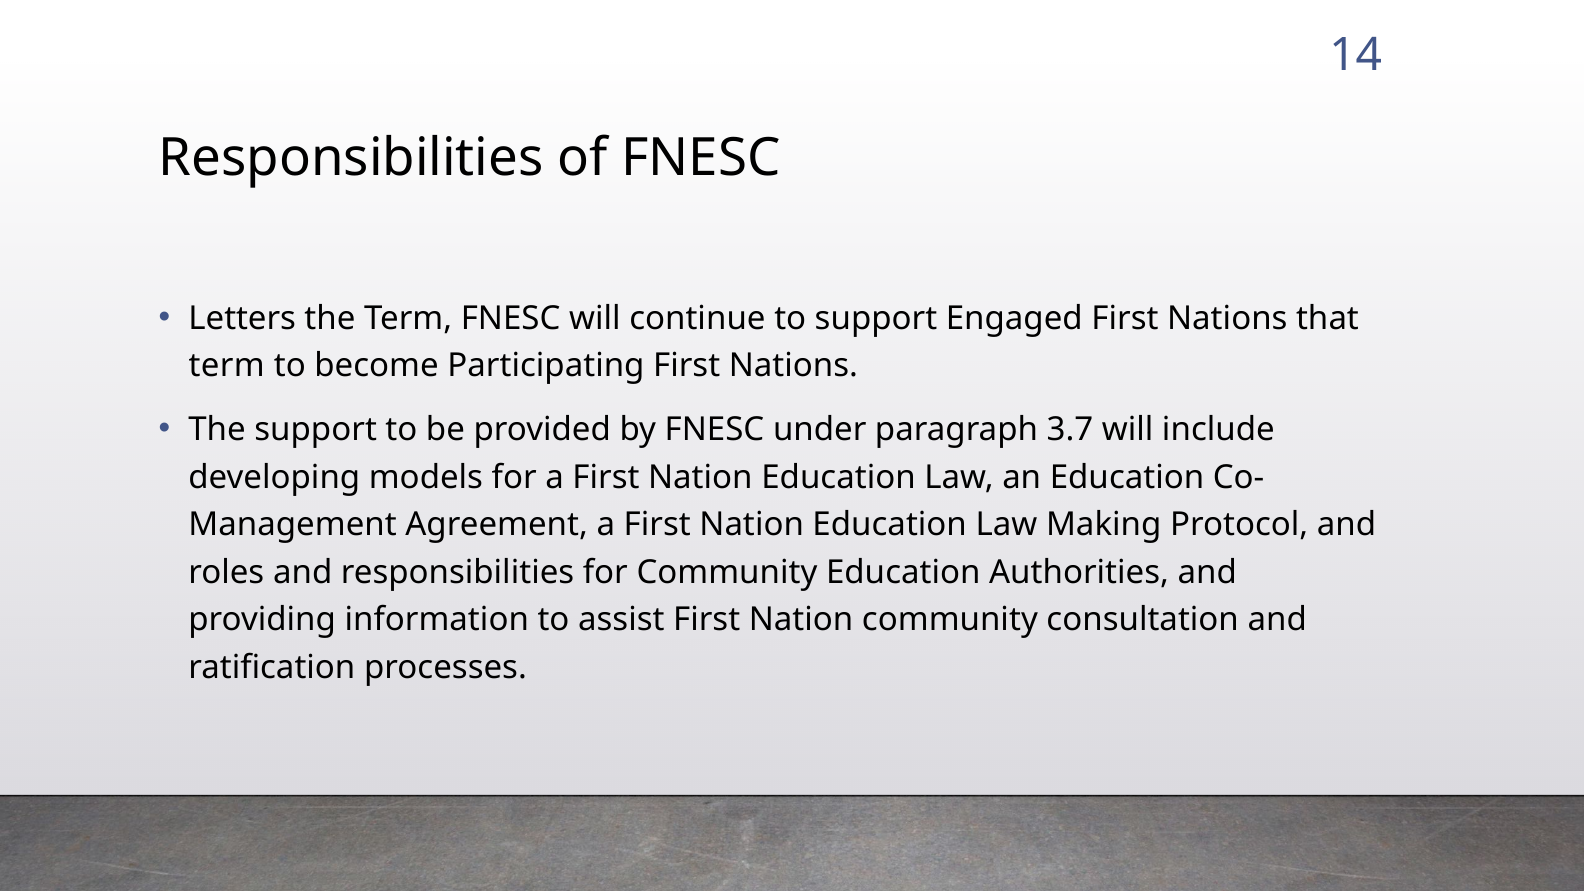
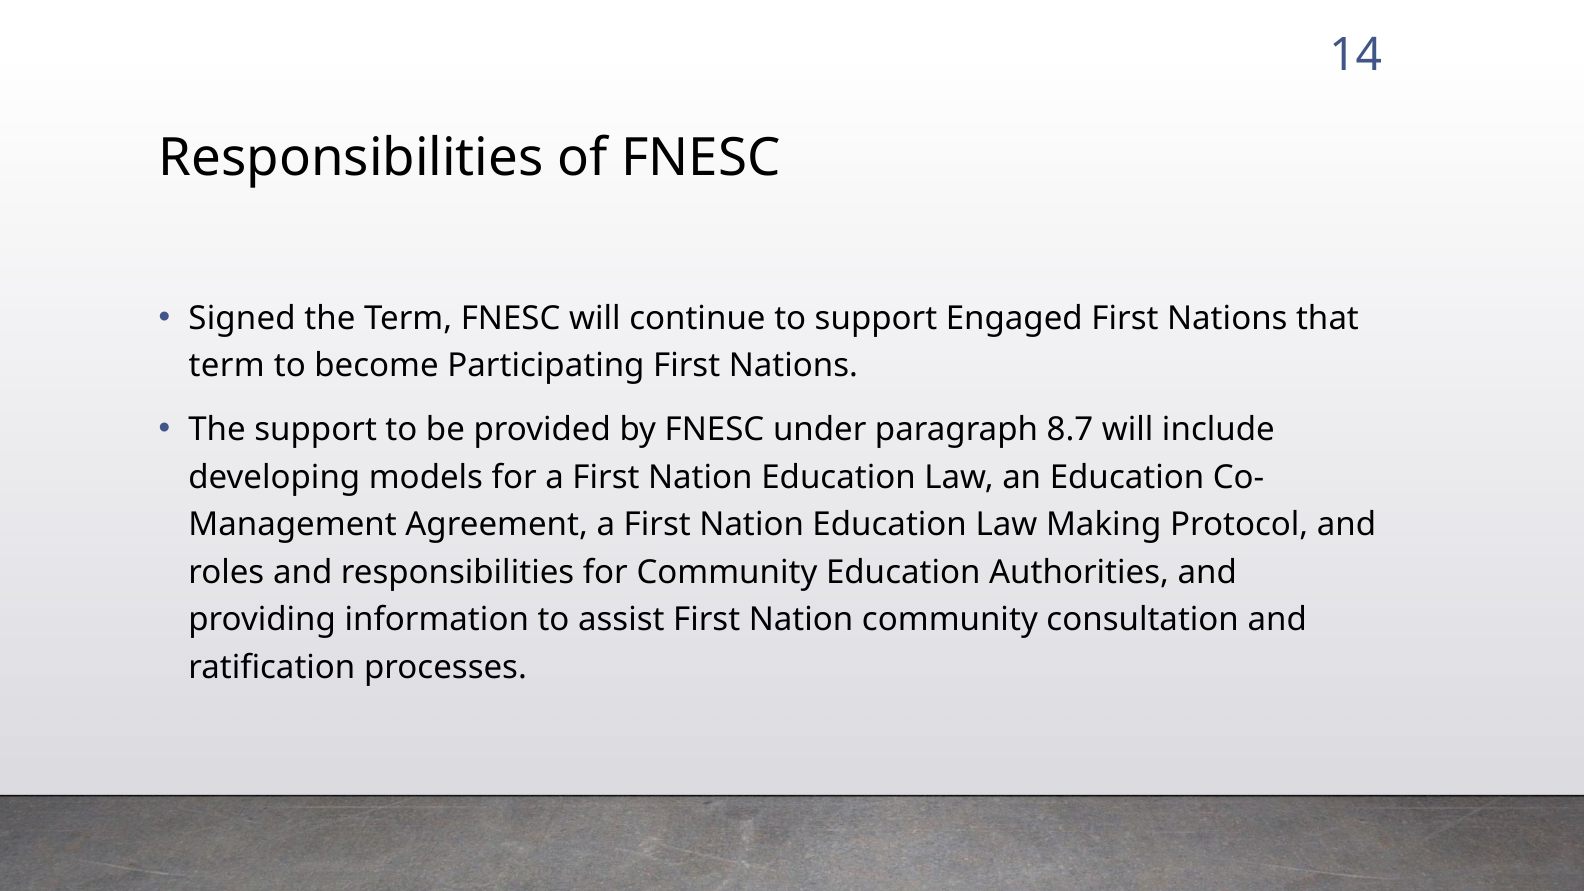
Letters: Letters -> Signed
3.7: 3.7 -> 8.7
